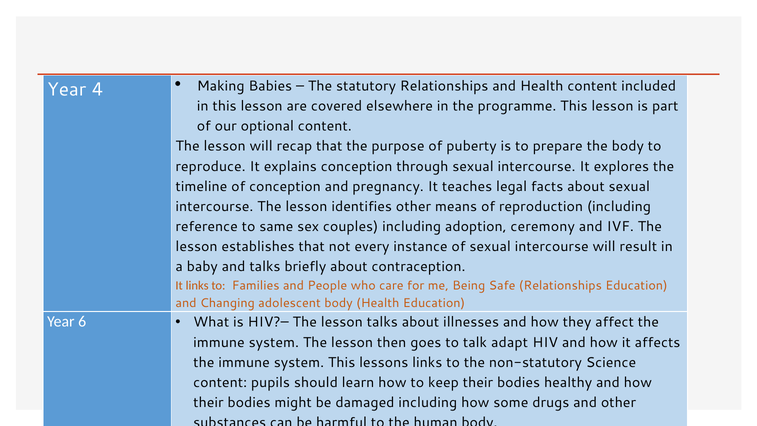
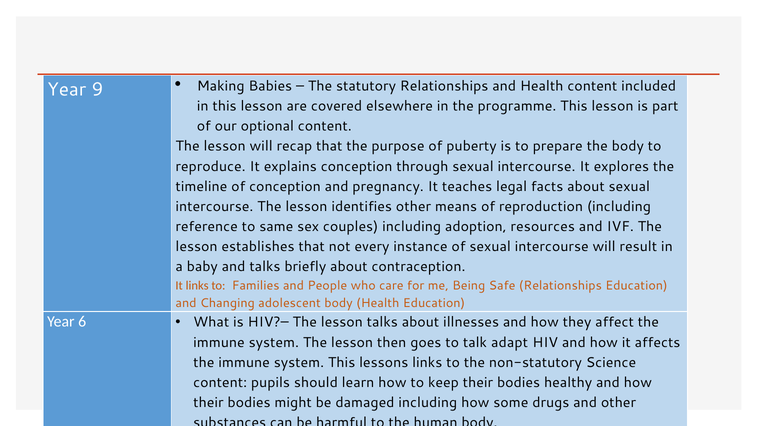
4: 4 -> 9
ceremony: ceremony -> resources
